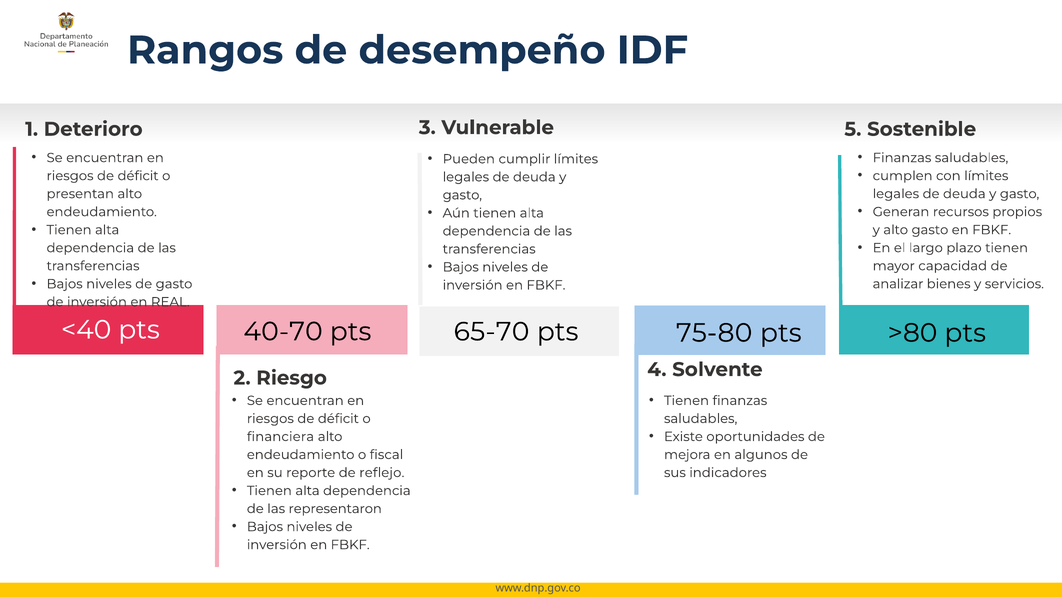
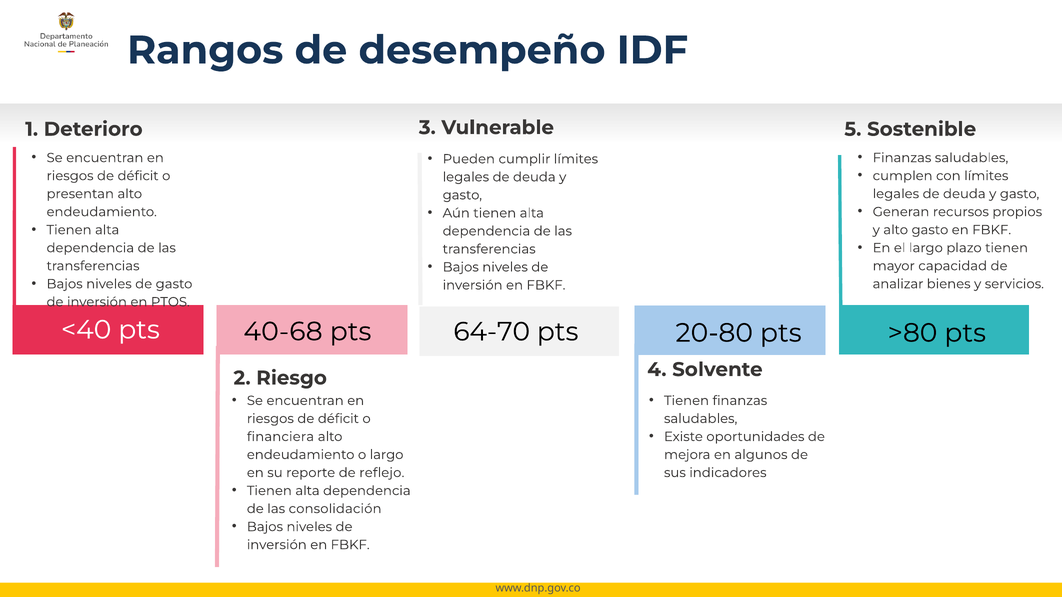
REAL: REAL -> PTOS
40-70: 40-70 -> 40-68
65-70: 65-70 -> 64-70
75-80: 75-80 -> 20-80
o fiscal: fiscal -> largo
representaron: representaron -> consolidación
